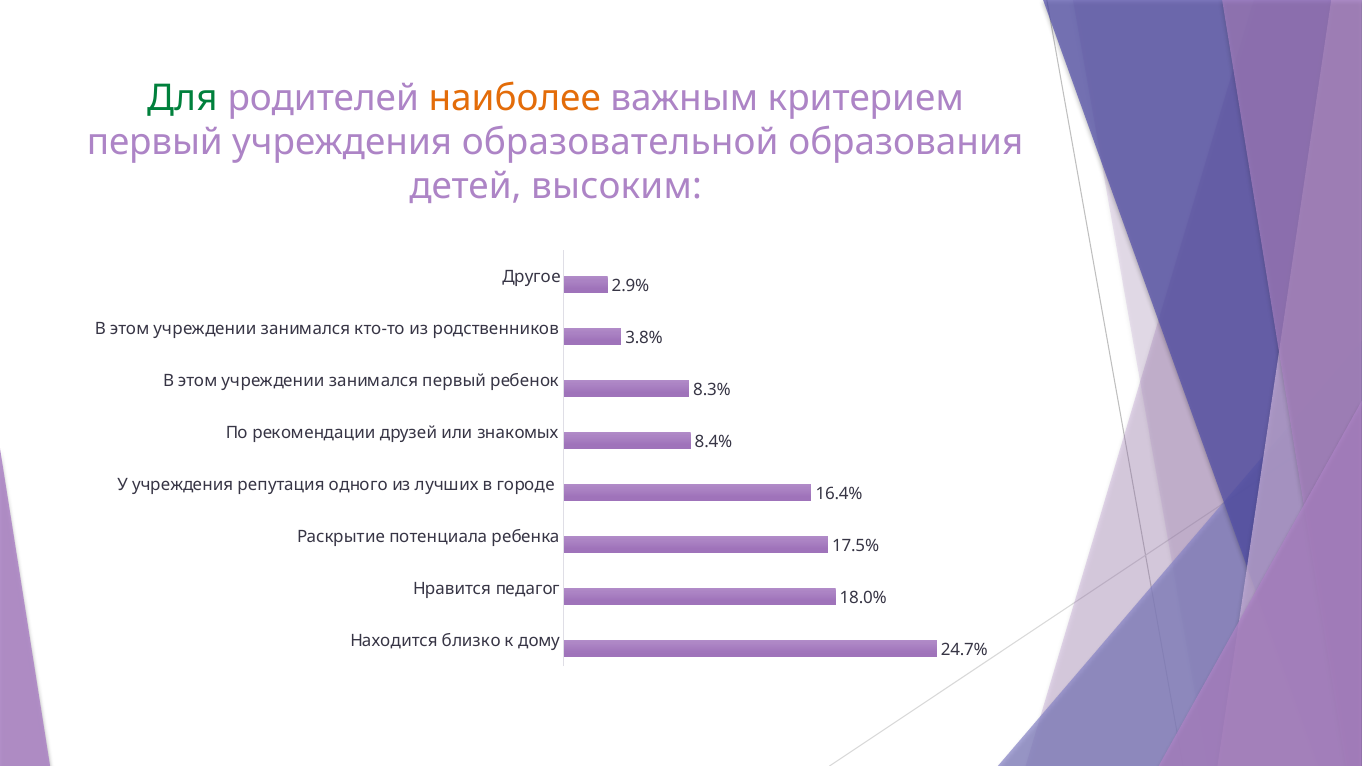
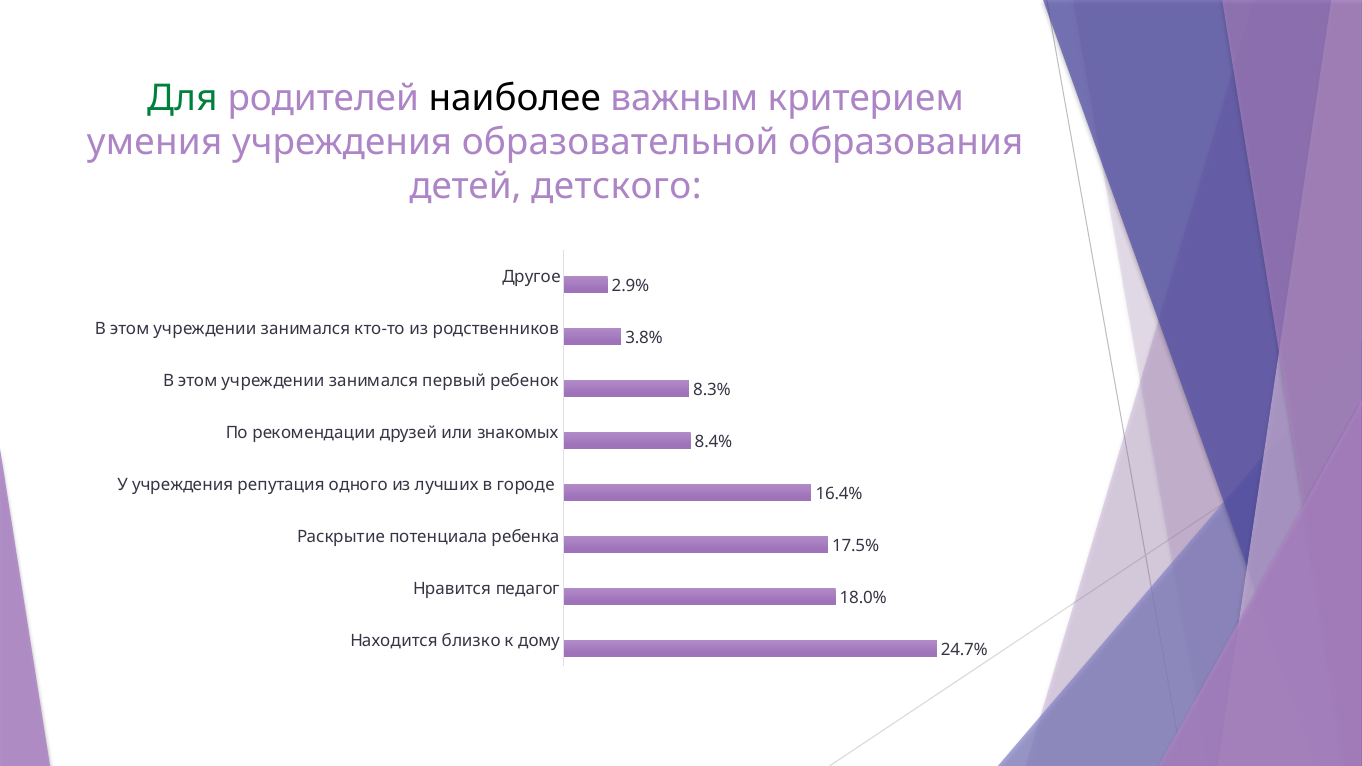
наиболее colour: orange -> black
первый at (155, 142): первый -> умения
высоким: высоким -> детского
